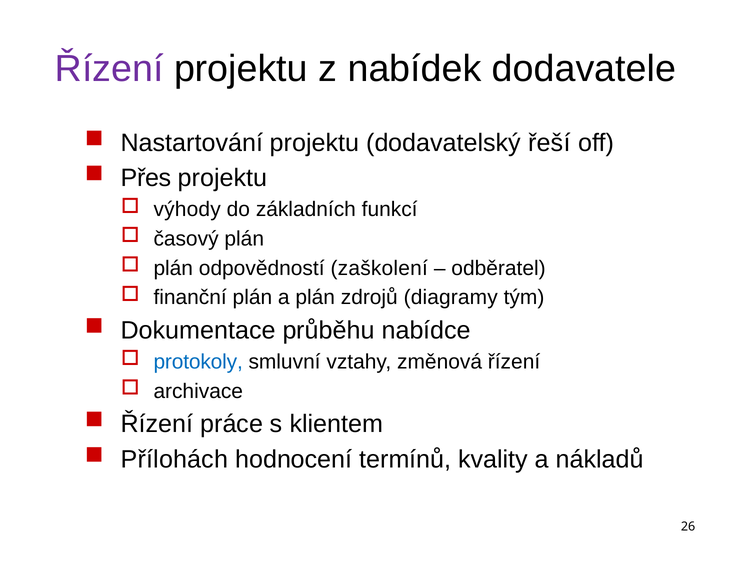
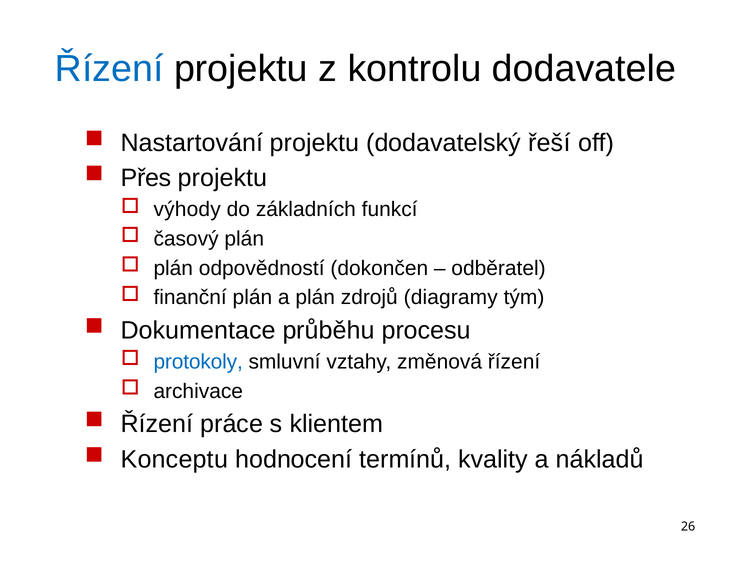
Řízení at (109, 69) colour: purple -> blue
nabídek: nabídek -> kontrolu
zaškolení: zaškolení -> dokončen
nabídce: nabídce -> procesu
Přílohách: Přílohách -> Konceptu
